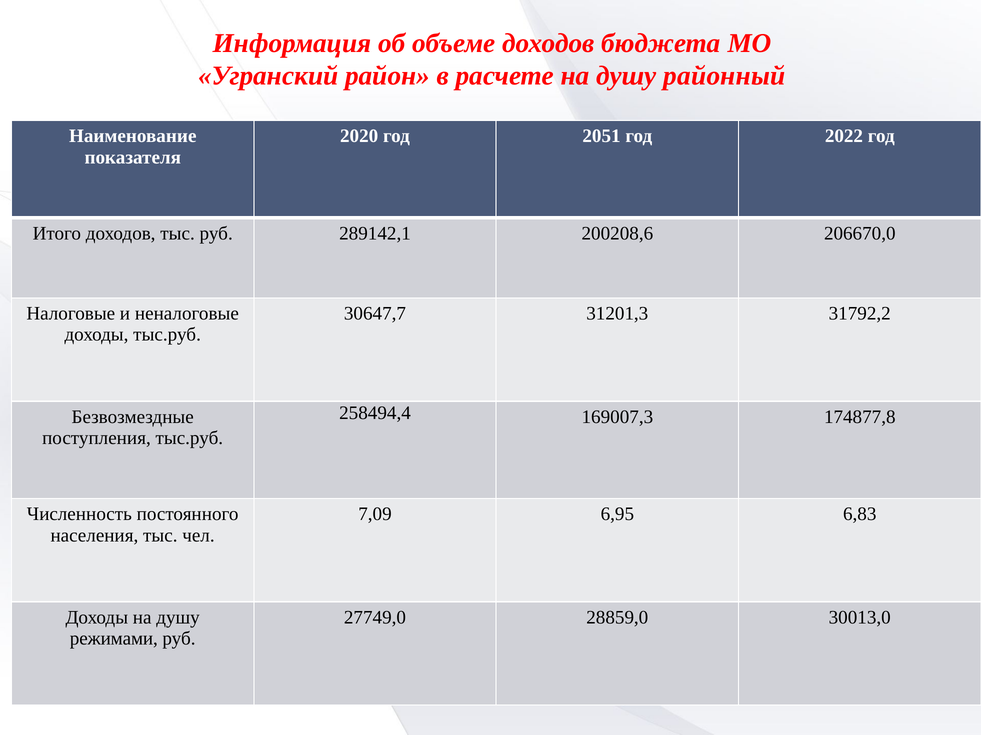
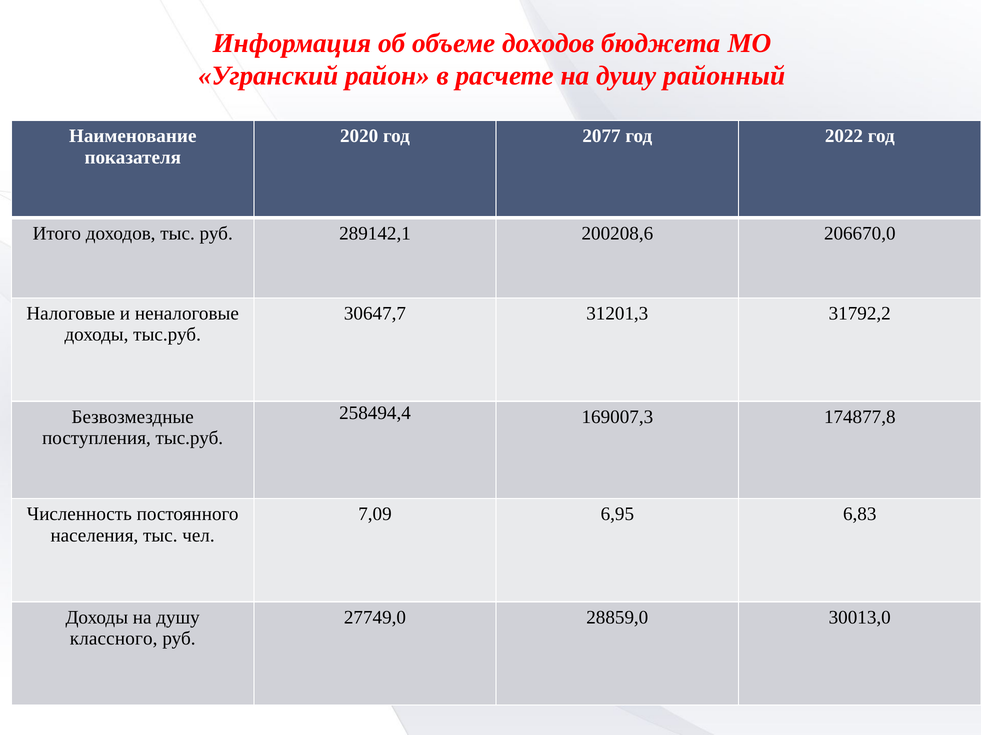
2051: 2051 -> 2077
режимами: режимами -> классного
